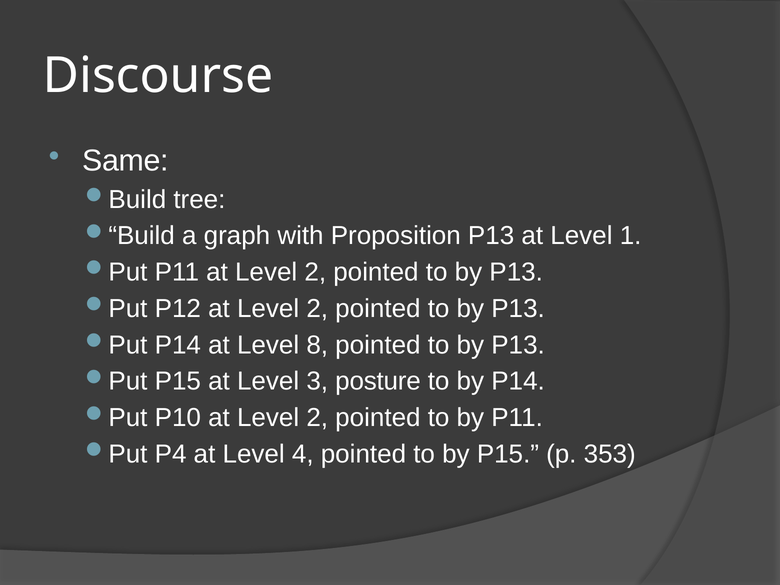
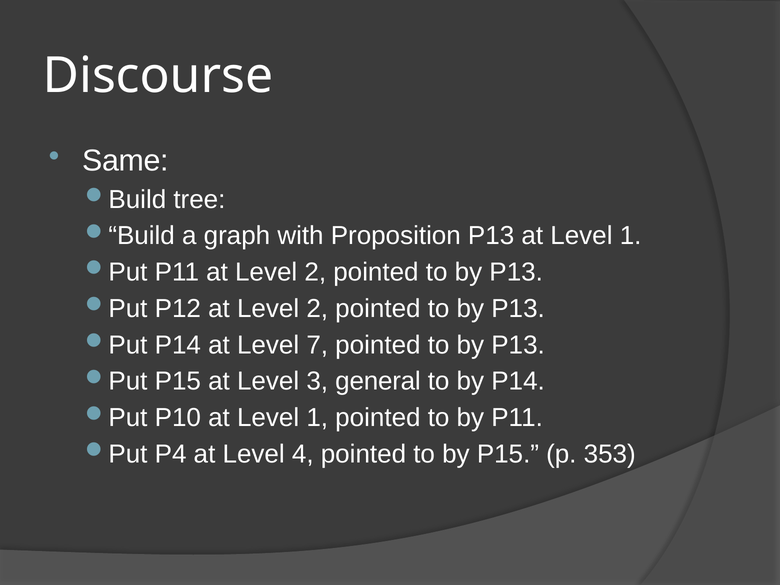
8: 8 -> 7
posture: posture -> general
P10 at Level 2: 2 -> 1
